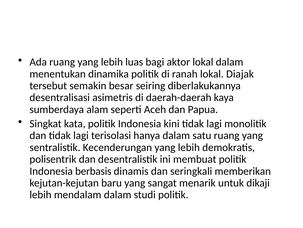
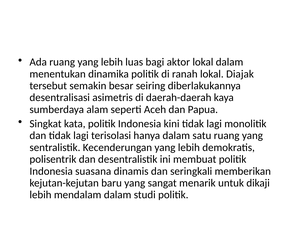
berbasis: berbasis -> suasana
